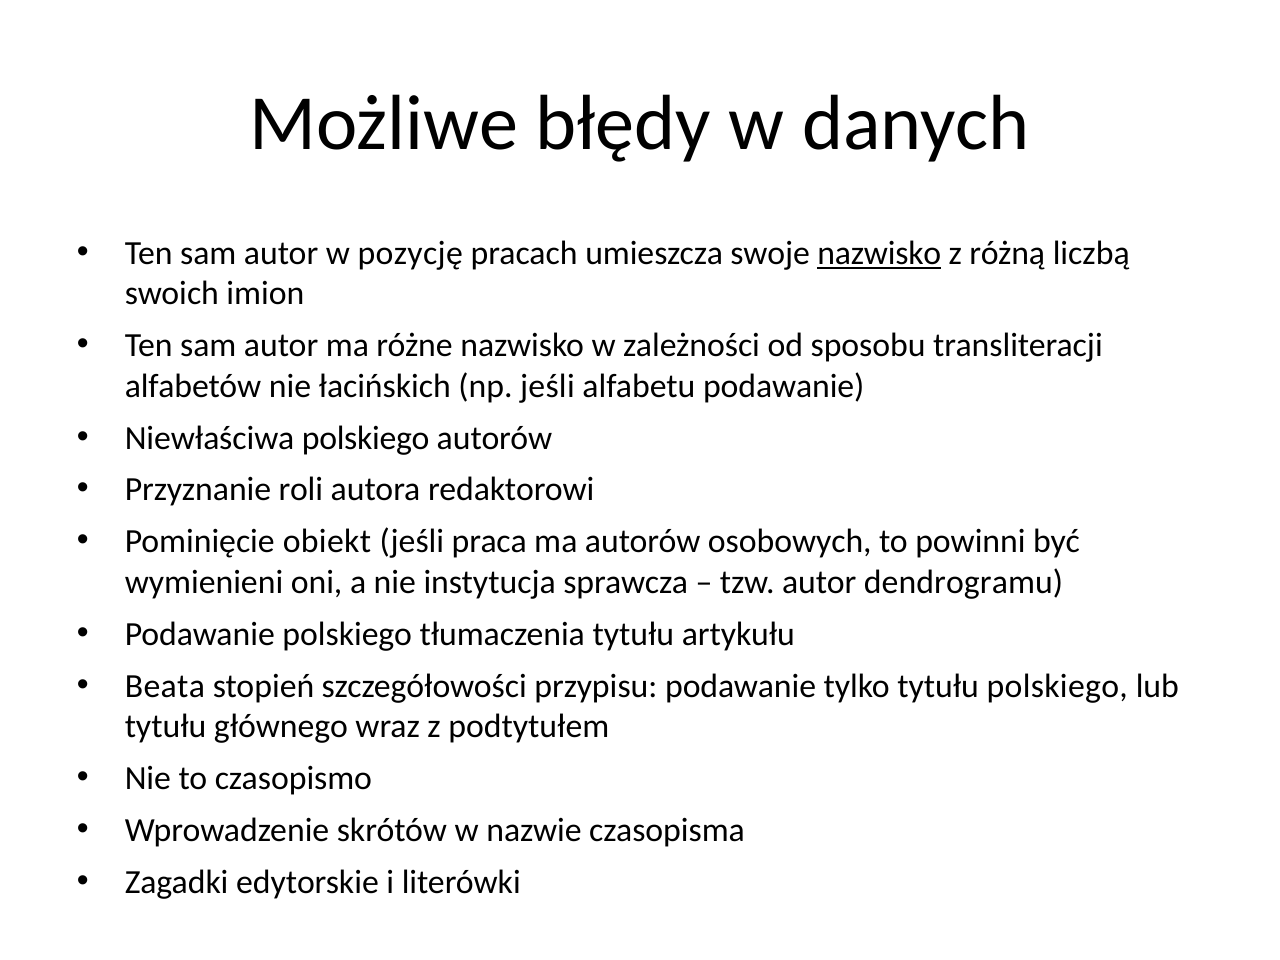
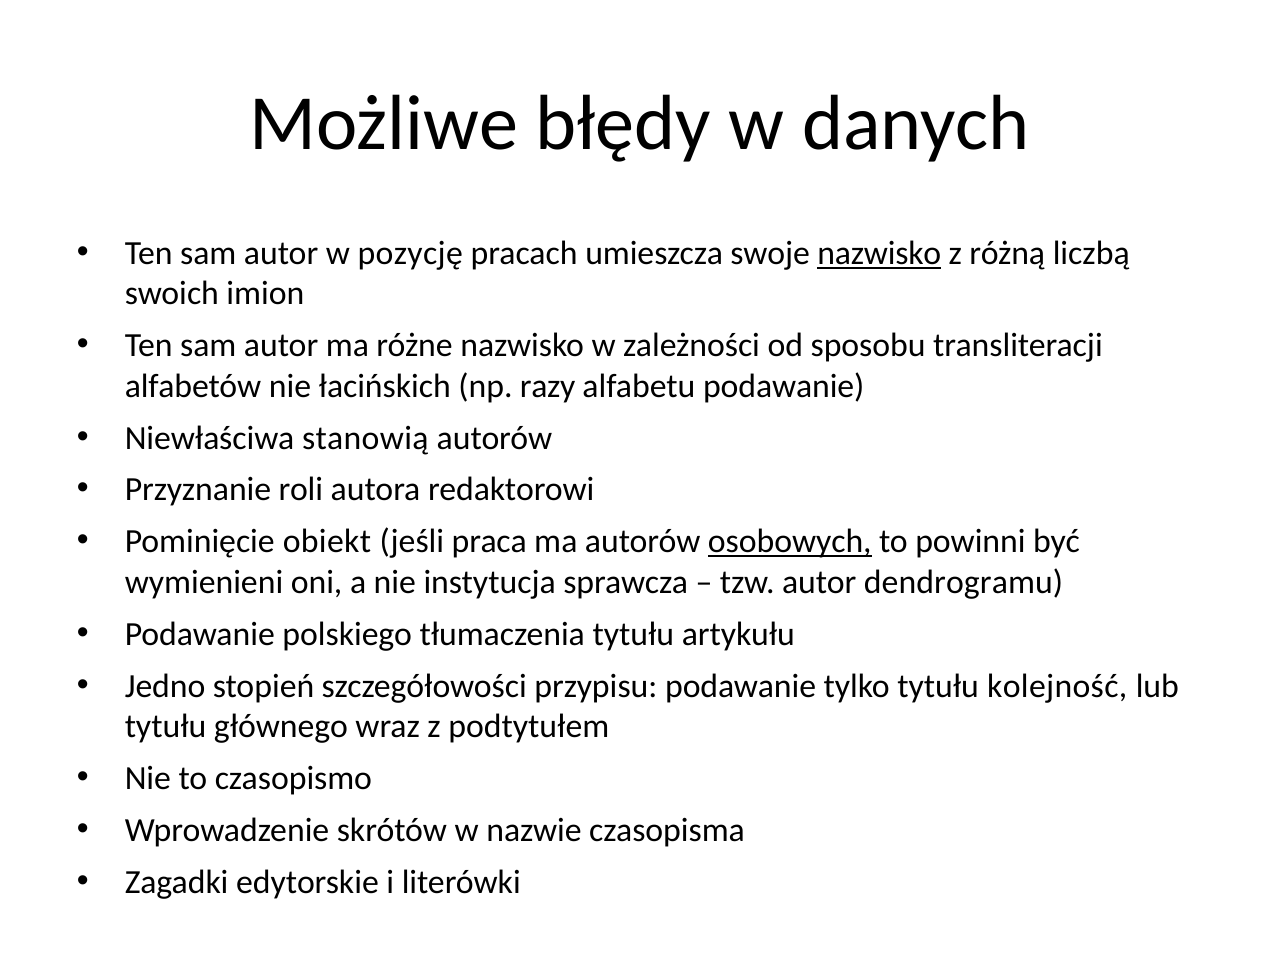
np jeśli: jeśli -> razy
Niewłaściwa polskiego: polskiego -> stanowią
osobowych underline: none -> present
Beata: Beata -> Jedno
tytułu polskiego: polskiego -> kolejność
